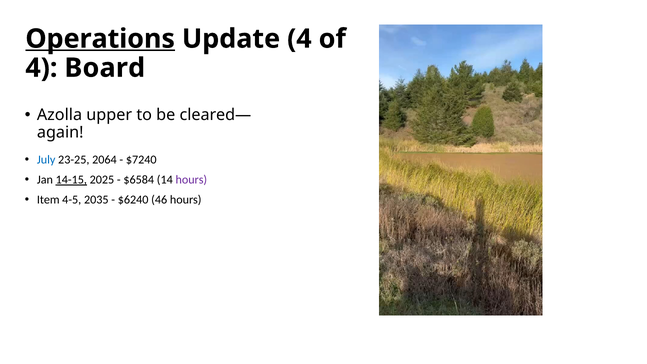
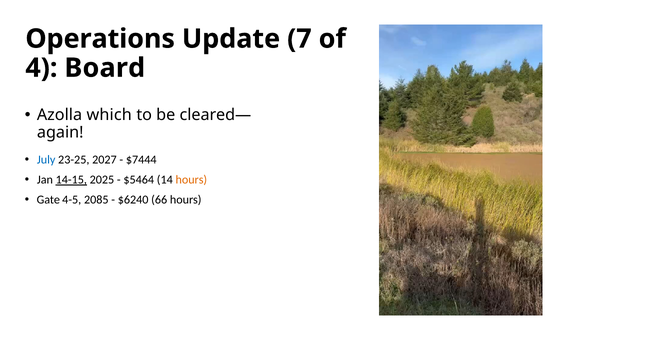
Operations underline: present -> none
Update 4: 4 -> 7
upper: upper -> which
2064: 2064 -> 2027
$7240: $7240 -> $7444
$6584: $6584 -> $5464
hours at (191, 180) colour: purple -> orange
Item: Item -> Gate
2035: 2035 -> 2085
46: 46 -> 66
